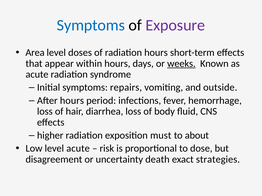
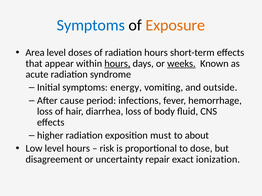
Exposure colour: purple -> orange
hours at (117, 64) underline: none -> present
repairs: repairs -> energy
After hours: hours -> cause
level acute: acute -> hours
death: death -> repair
strategies: strategies -> ionization
